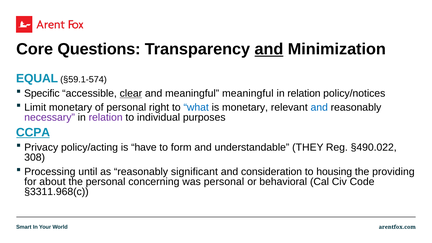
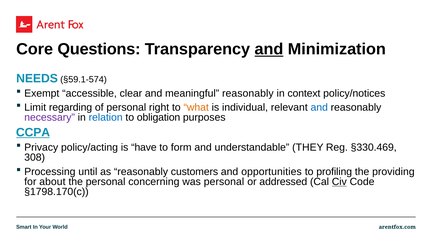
EQUAL: EQUAL -> NEEDS
Specific: Specific -> Exempt
clear underline: present -> none
meaningful meaningful: meaningful -> reasonably
relation at (304, 93): relation -> context
Limit monetary: monetary -> regarding
what colour: blue -> orange
is monetary: monetary -> individual
relation at (106, 118) colour: purple -> blue
individual: individual -> obligation
§490.022: §490.022 -> §330.469
significant: significant -> customers
consideration: consideration -> opportunities
housing: housing -> profiling
behavioral: behavioral -> addressed
Civ underline: none -> present
§3311.968(c: §3311.968(c -> §1798.170(c
